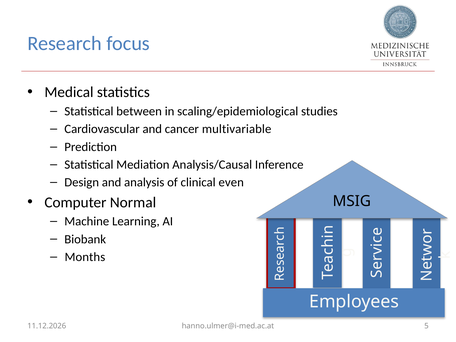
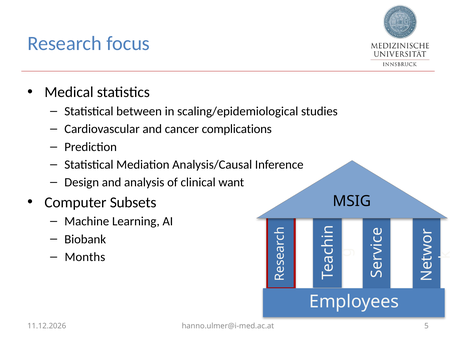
multivariable: multivariable -> complications
even: even -> want
Normal: Normal -> Subsets
